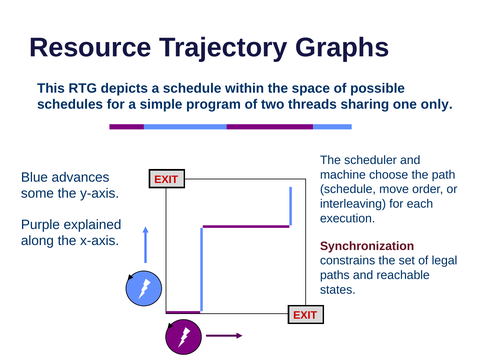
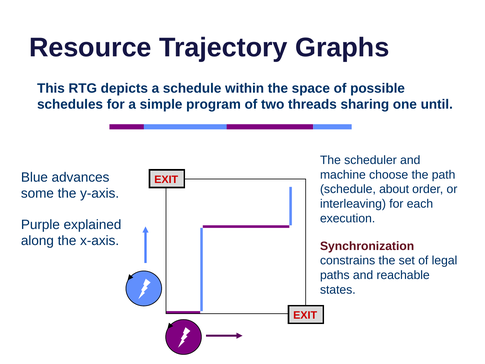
only: only -> until
move: move -> about
